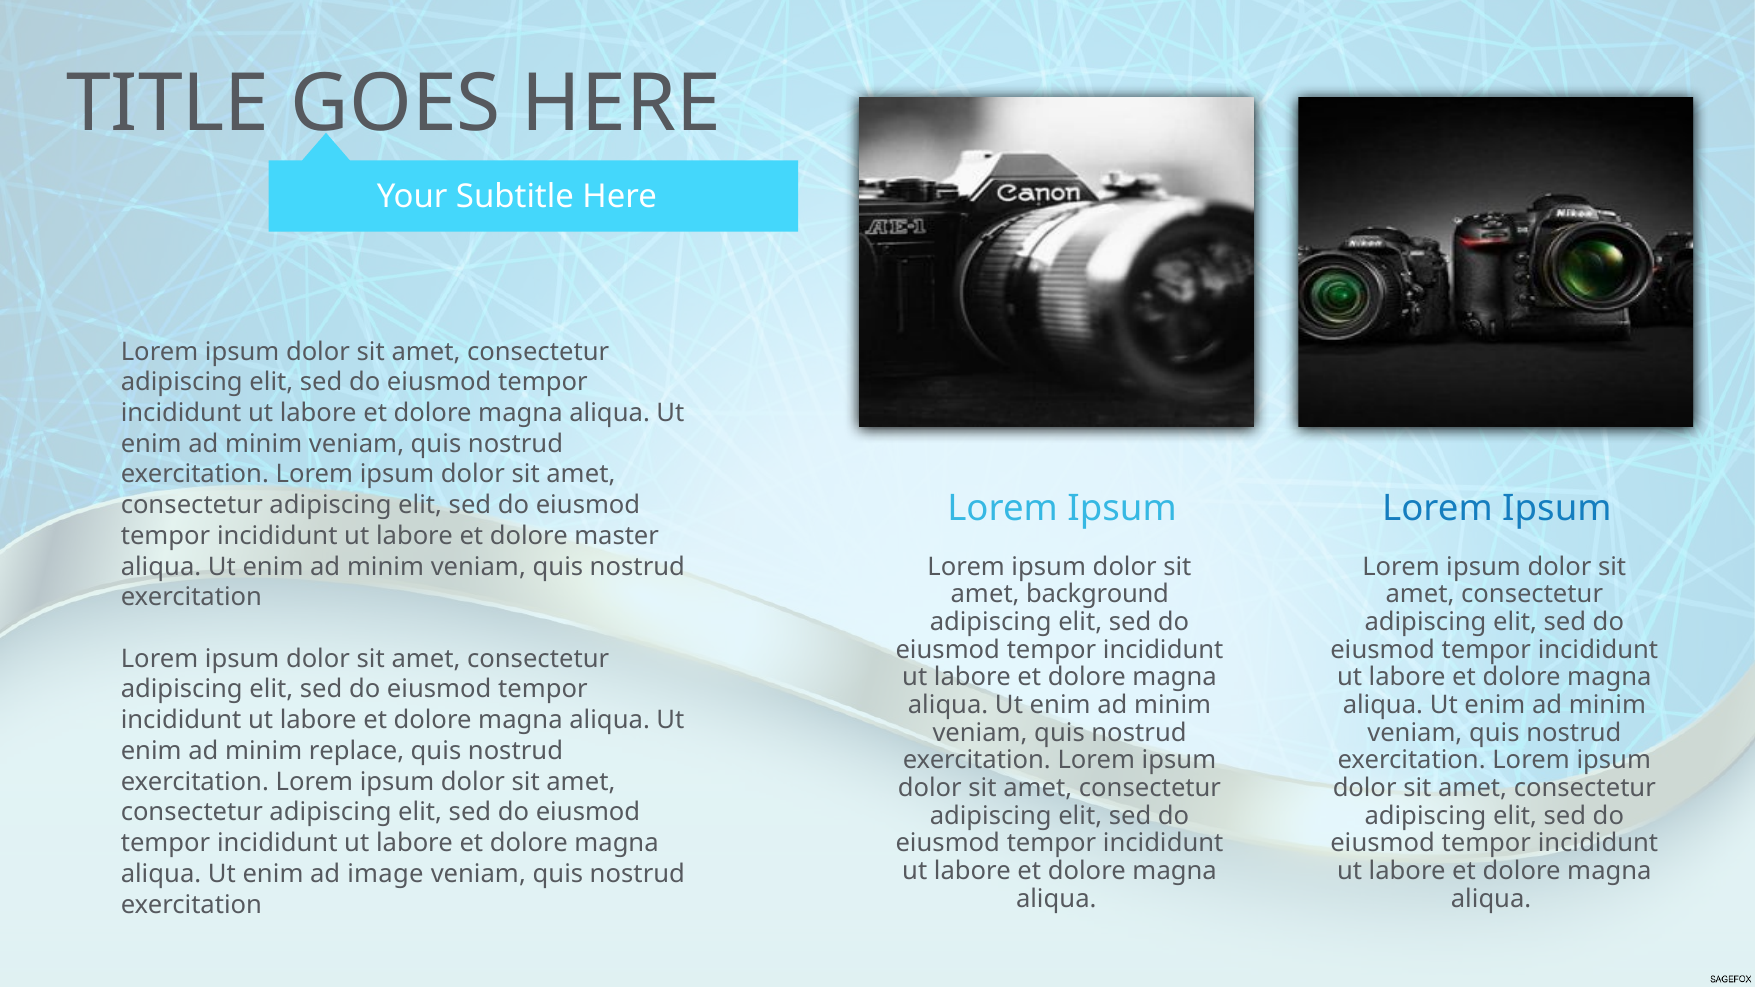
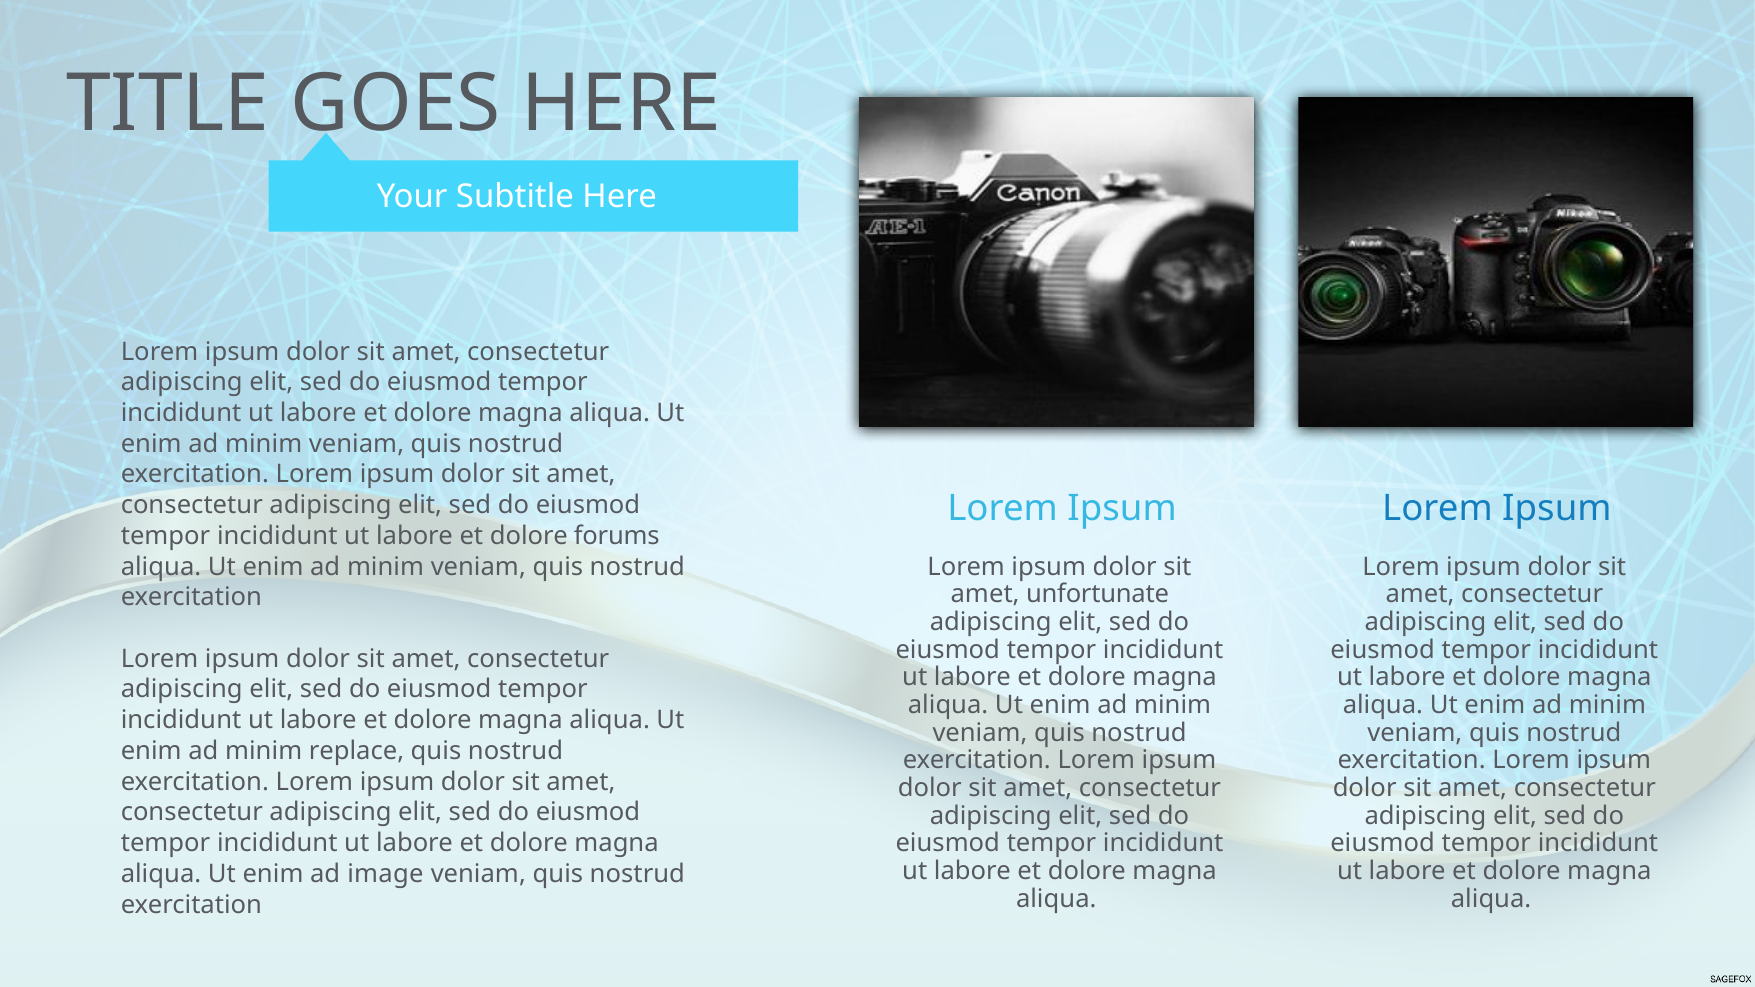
master: master -> forums
background: background -> unfortunate
